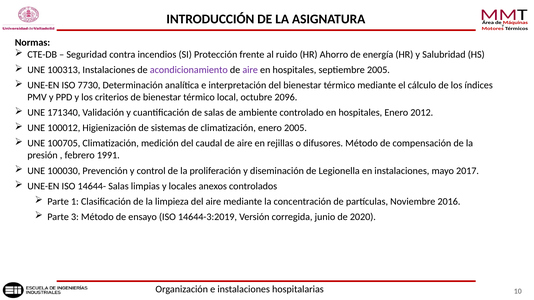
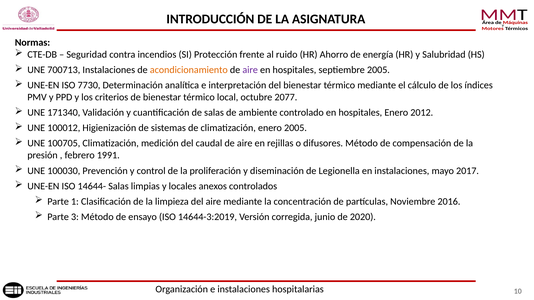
100313: 100313 -> 700713
acondicionamiento colour: purple -> orange
2096: 2096 -> 2077
